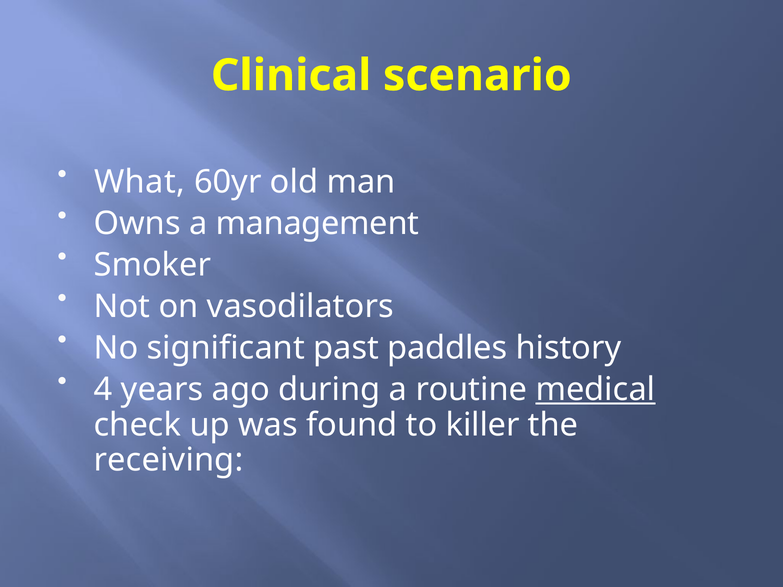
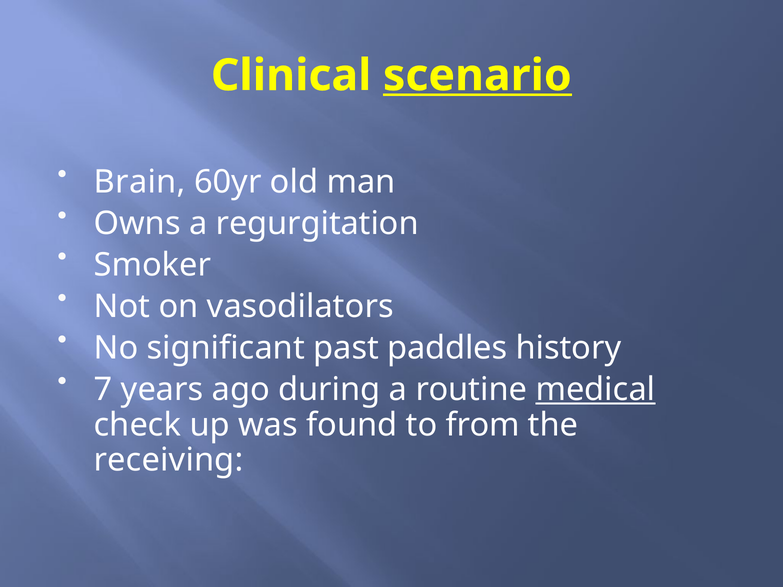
scenario underline: none -> present
What: What -> Brain
management: management -> regurgitation
4: 4 -> 7
killer: killer -> from
